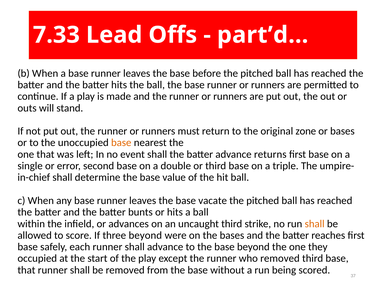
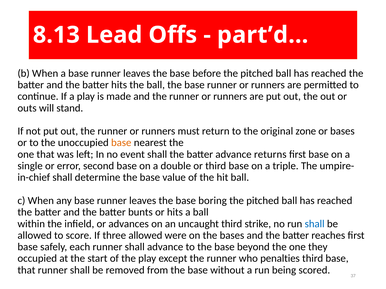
7.33: 7.33 -> 8.13
vacate: vacate -> boring
shall at (315, 224) colour: orange -> blue
three beyond: beyond -> allowed
who removed: removed -> penalties
